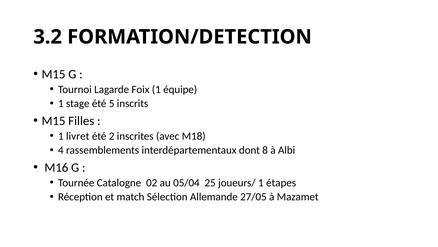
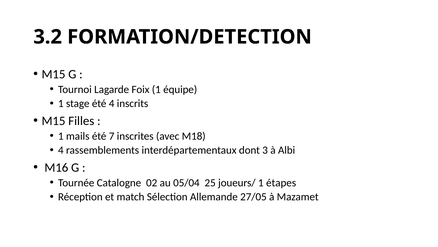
été 5: 5 -> 4
livret: livret -> mails
2: 2 -> 7
8: 8 -> 3
